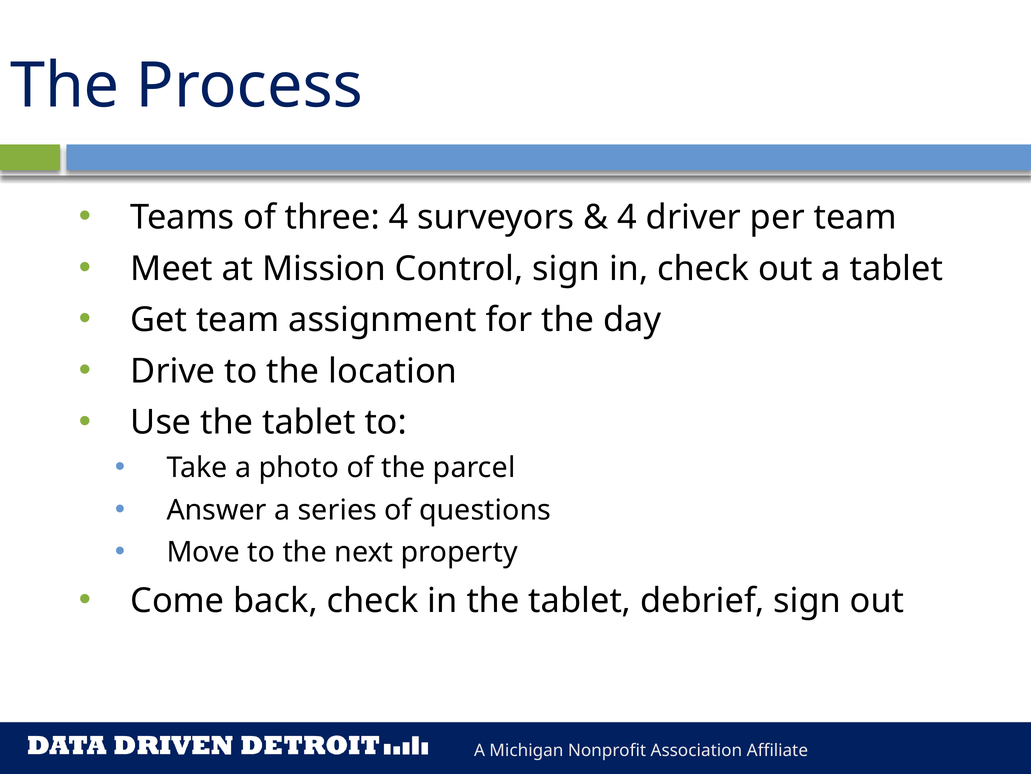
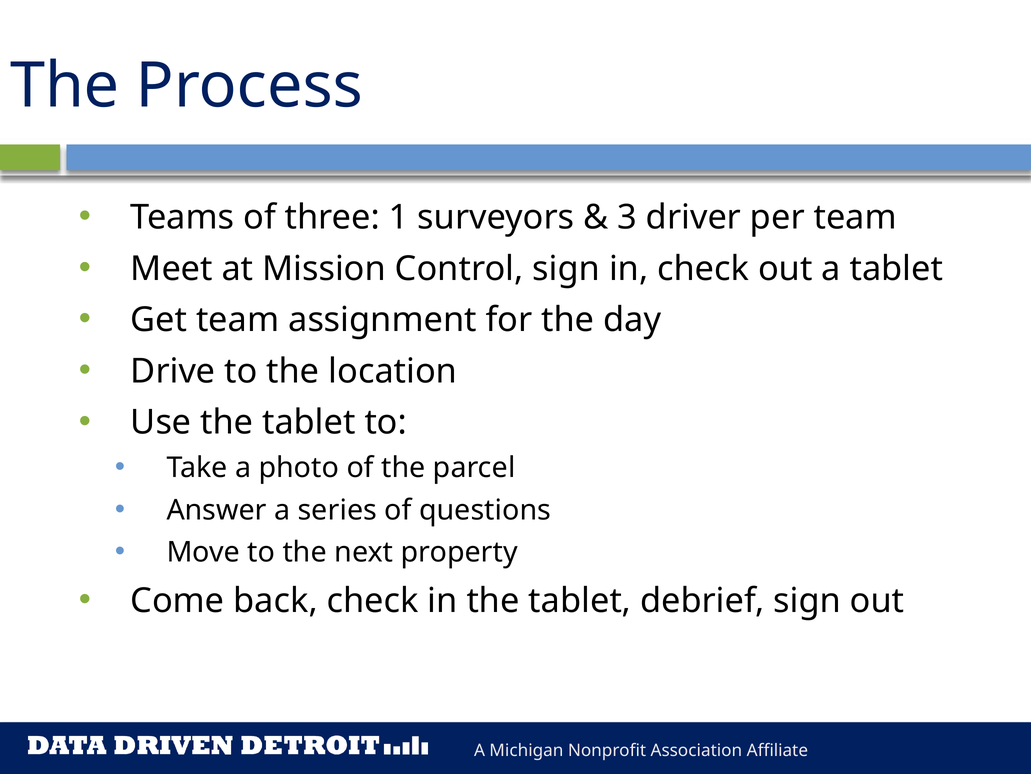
three 4: 4 -> 1
4 at (627, 217): 4 -> 3
